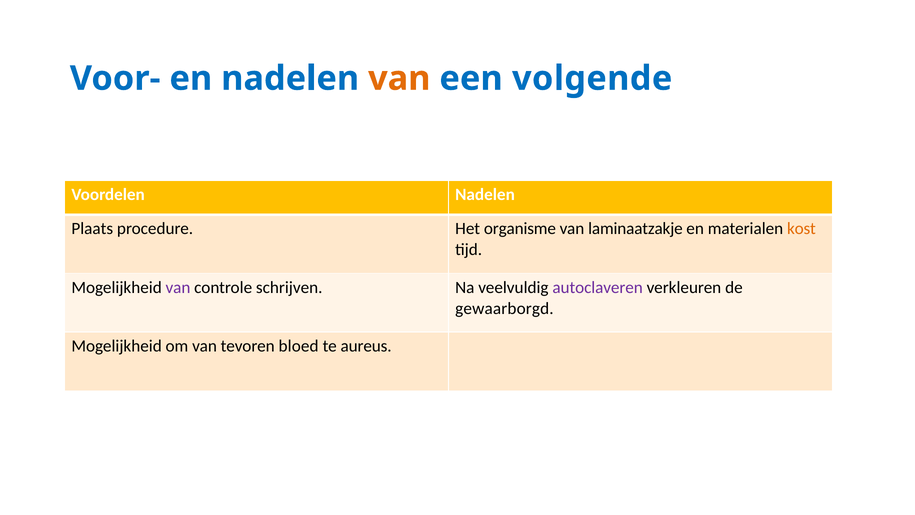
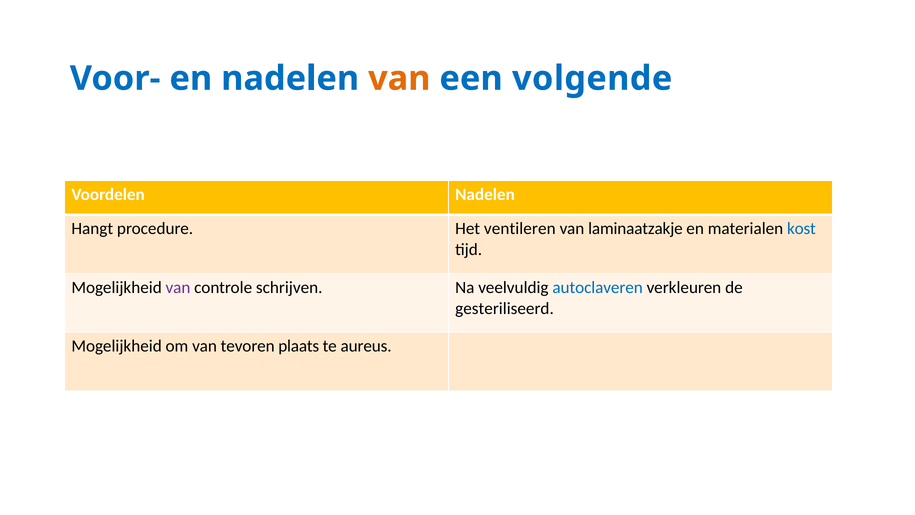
Plaats: Plaats -> Hangt
organisme: organisme -> ventileren
kost colour: orange -> blue
autoclaveren colour: purple -> blue
gewaarborgd: gewaarborgd -> gesteriliseerd
bloed: bloed -> plaats
